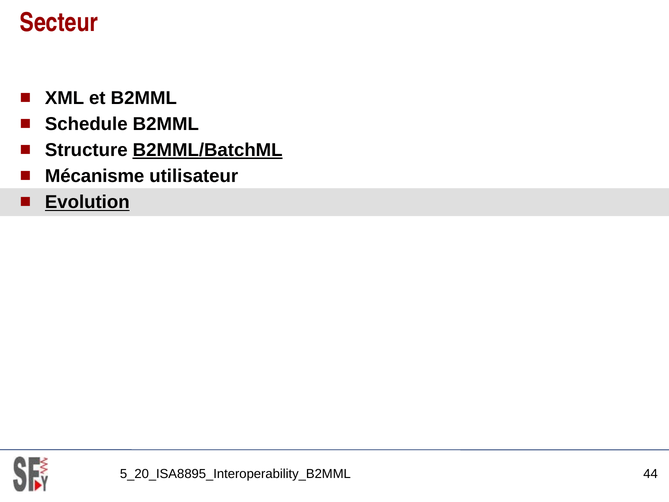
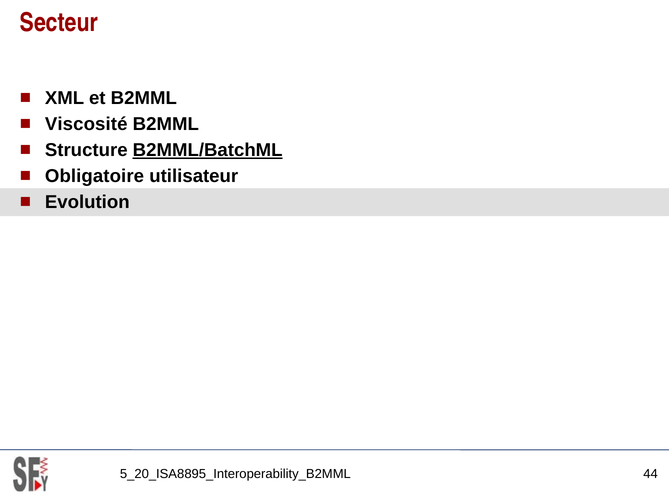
Schedule: Schedule -> Viscosité
Mécanisme: Mécanisme -> Obligatoire
Evolution underline: present -> none
